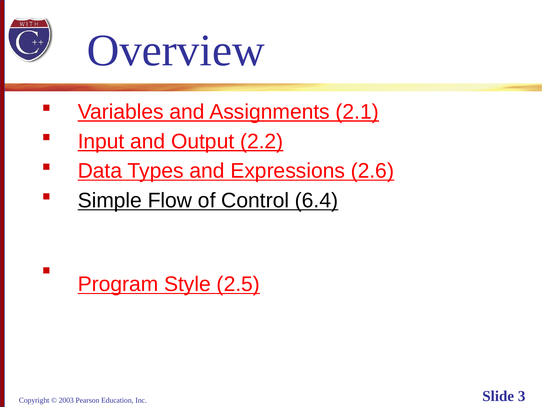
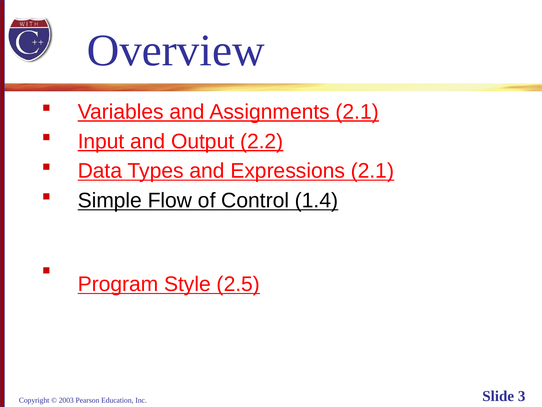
Expressions 2.6: 2.6 -> 2.1
6.4: 6.4 -> 1.4
